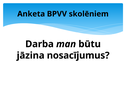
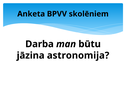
nosacījumus: nosacījumus -> astronomija
